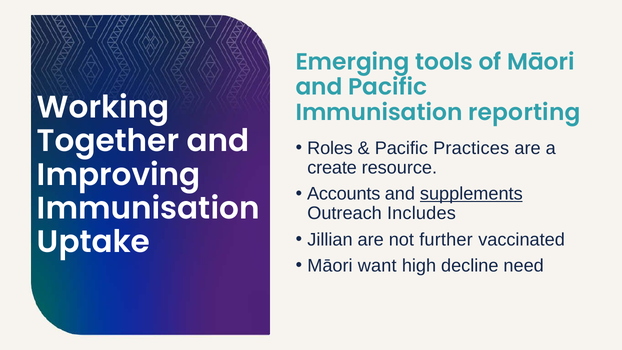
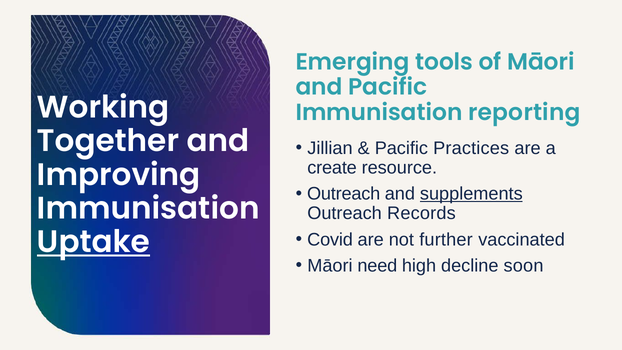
Roles: Roles -> Jillian
Accounts at (344, 194): Accounts -> Outreach
Includes: Includes -> Records
Jillian: Jillian -> Covid
Uptake underline: none -> present
want: want -> need
need: need -> soon
